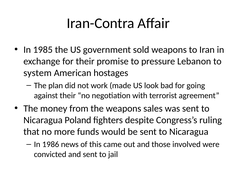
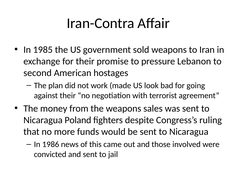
system: system -> second
